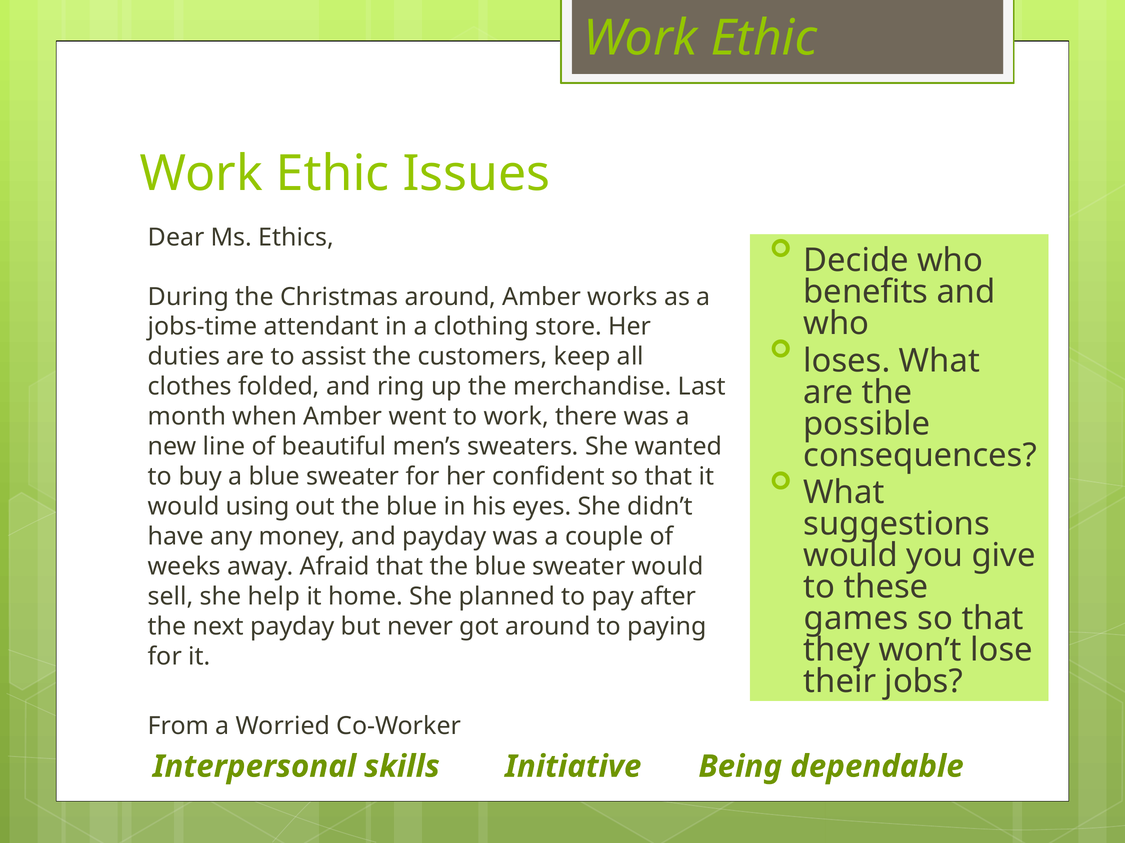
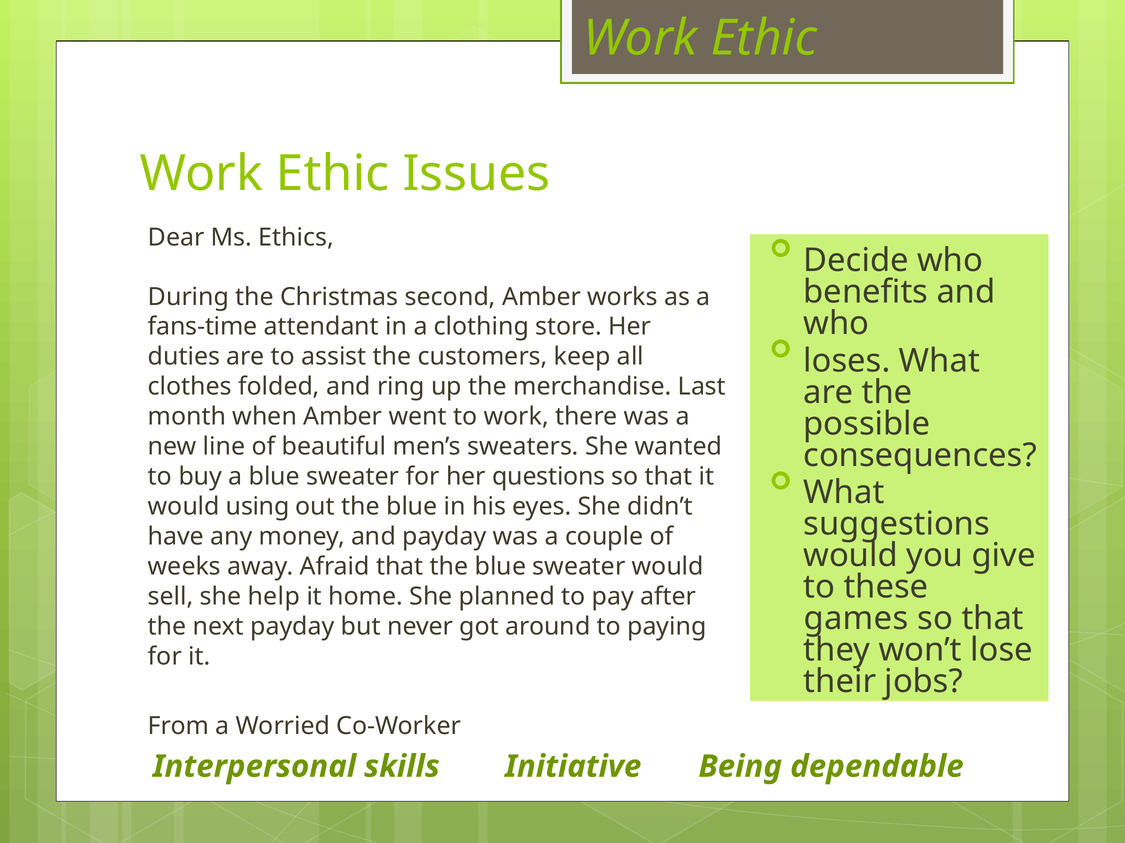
Christmas around: around -> second
jobs-time: jobs-time -> fans-time
confident: confident -> questions
